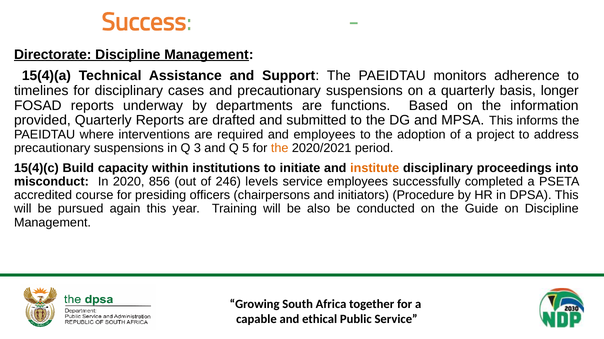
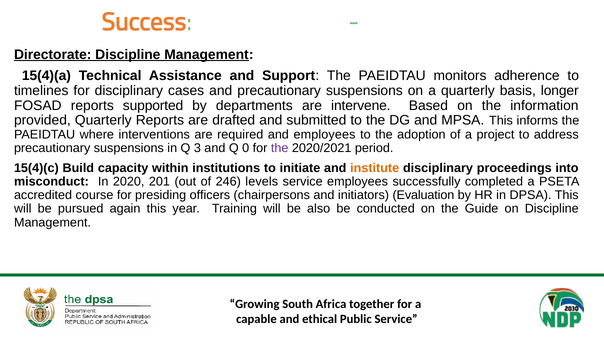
underway: underway -> supported
functions: functions -> intervene
5: 5 -> 0
the at (280, 149) colour: orange -> purple
856: 856 -> 201
Procedure: Procedure -> Evaluation
